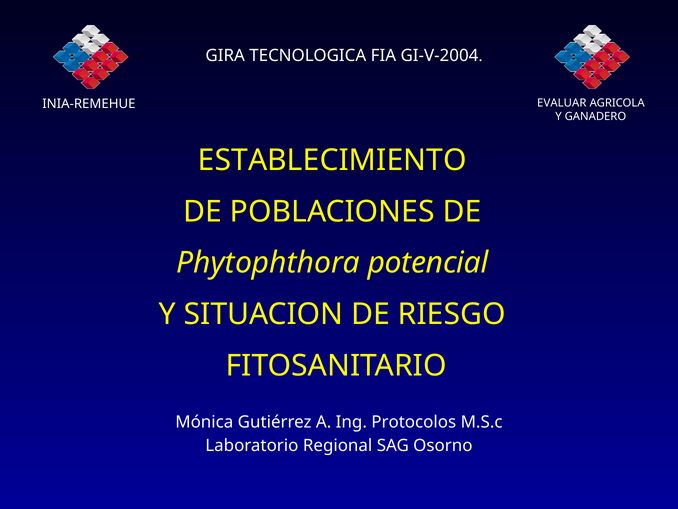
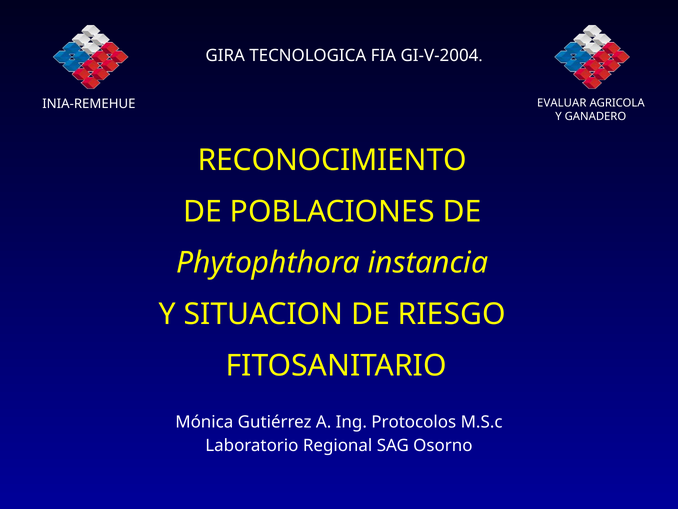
ESTABLECIMIENTO: ESTABLECIMIENTO -> RECONOCIMIENTO
potencial: potencial -> instancia
